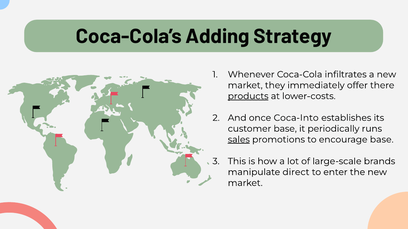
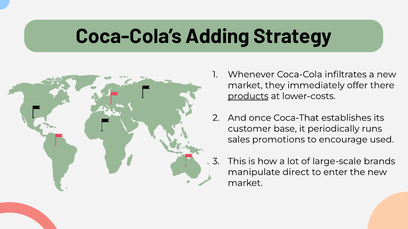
Coca-Into: Coca-Into -> Coca-That
sales underline: present -> none
encourage base: base -> used
